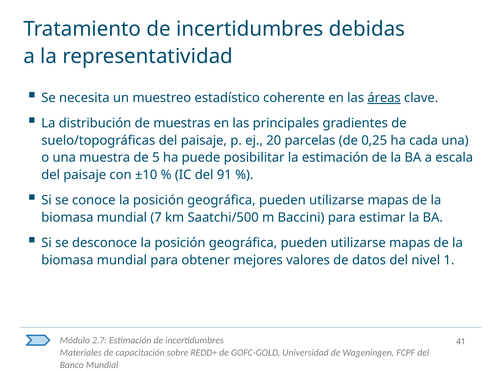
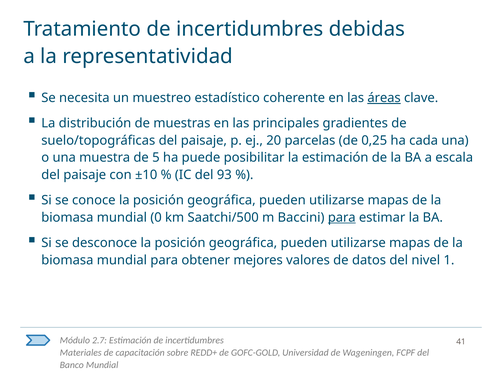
91: 91 -> 93
7: 7 -> 0
para at (342, 217) underline: none -> present
